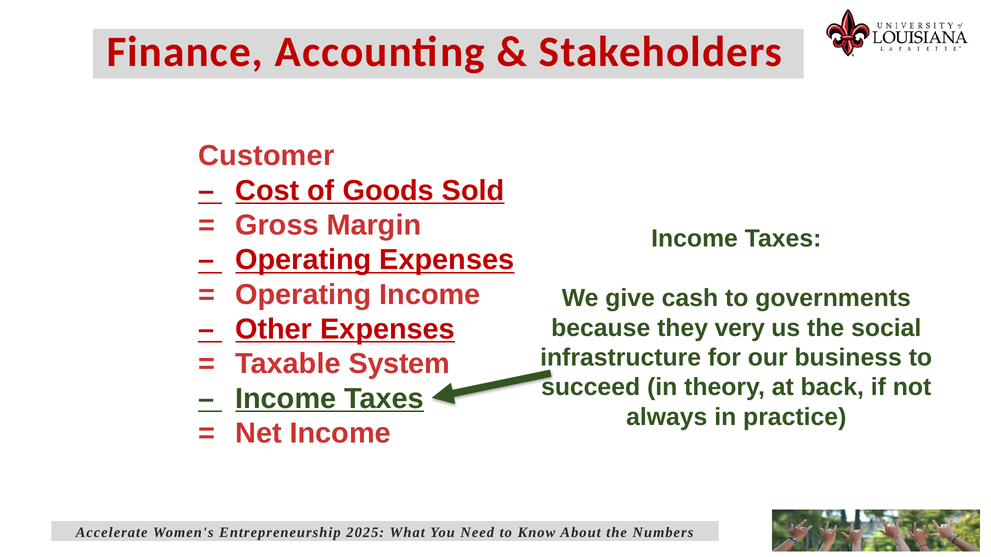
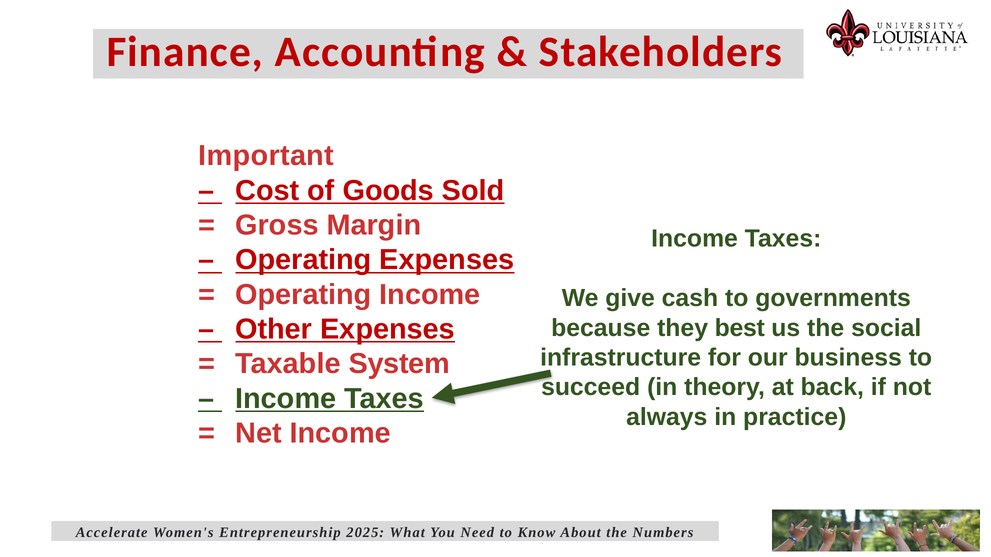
Customer: Customer -> Important
very: very -> best
